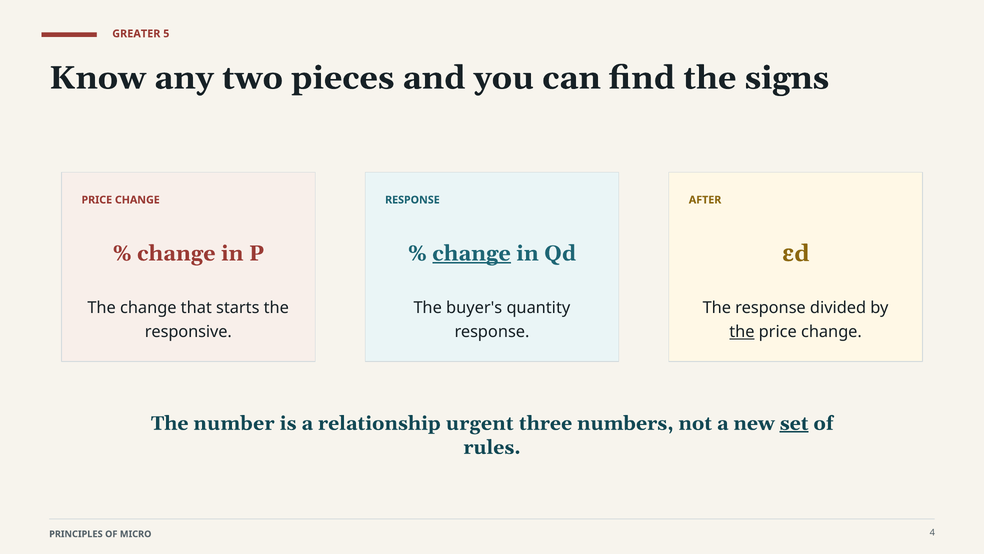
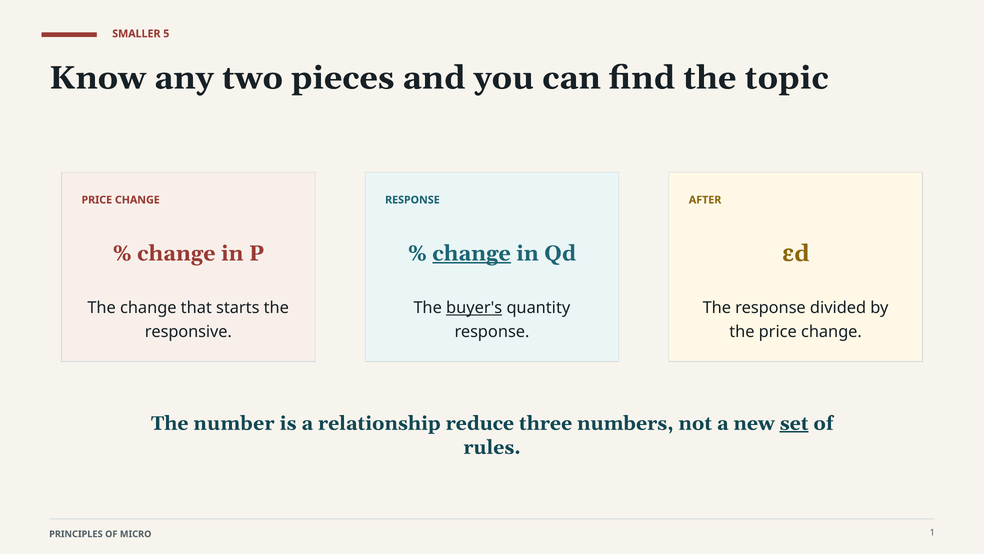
GREATER: GREATER -> SMALLER
signs: signs -> topic
buyer's underline: none -> present
the at (742, 331) underline: present -> none
urgent: urgent -> reduce
4: 4 -> 1
